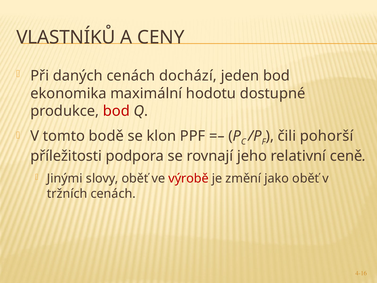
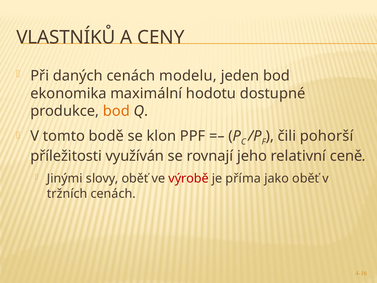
dochází: dochází -> modelu
bod at (116, 111) colour: red -> orange
podpora: podpora -> využíván
změní: změní -> příma
